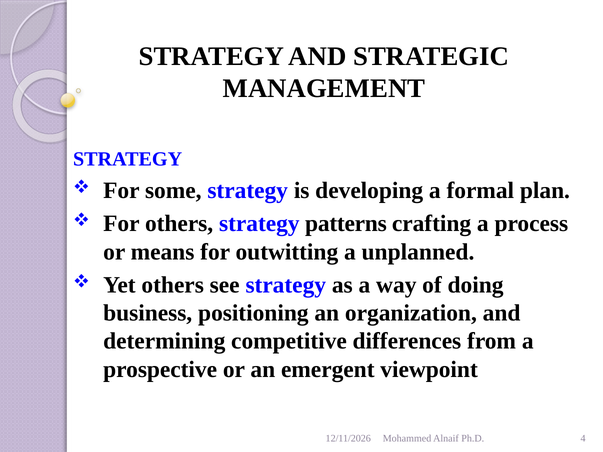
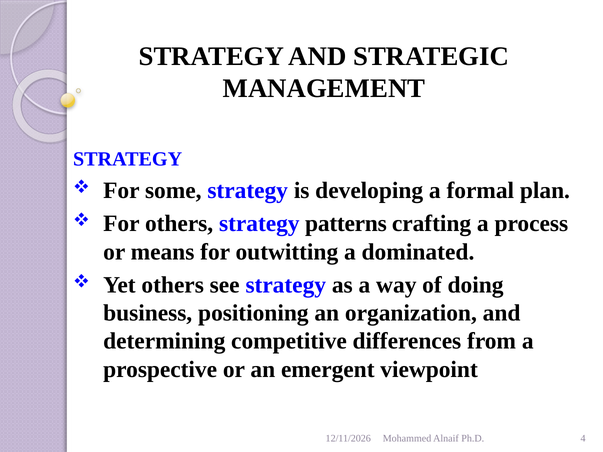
unplanned: unplanned -> dominated
